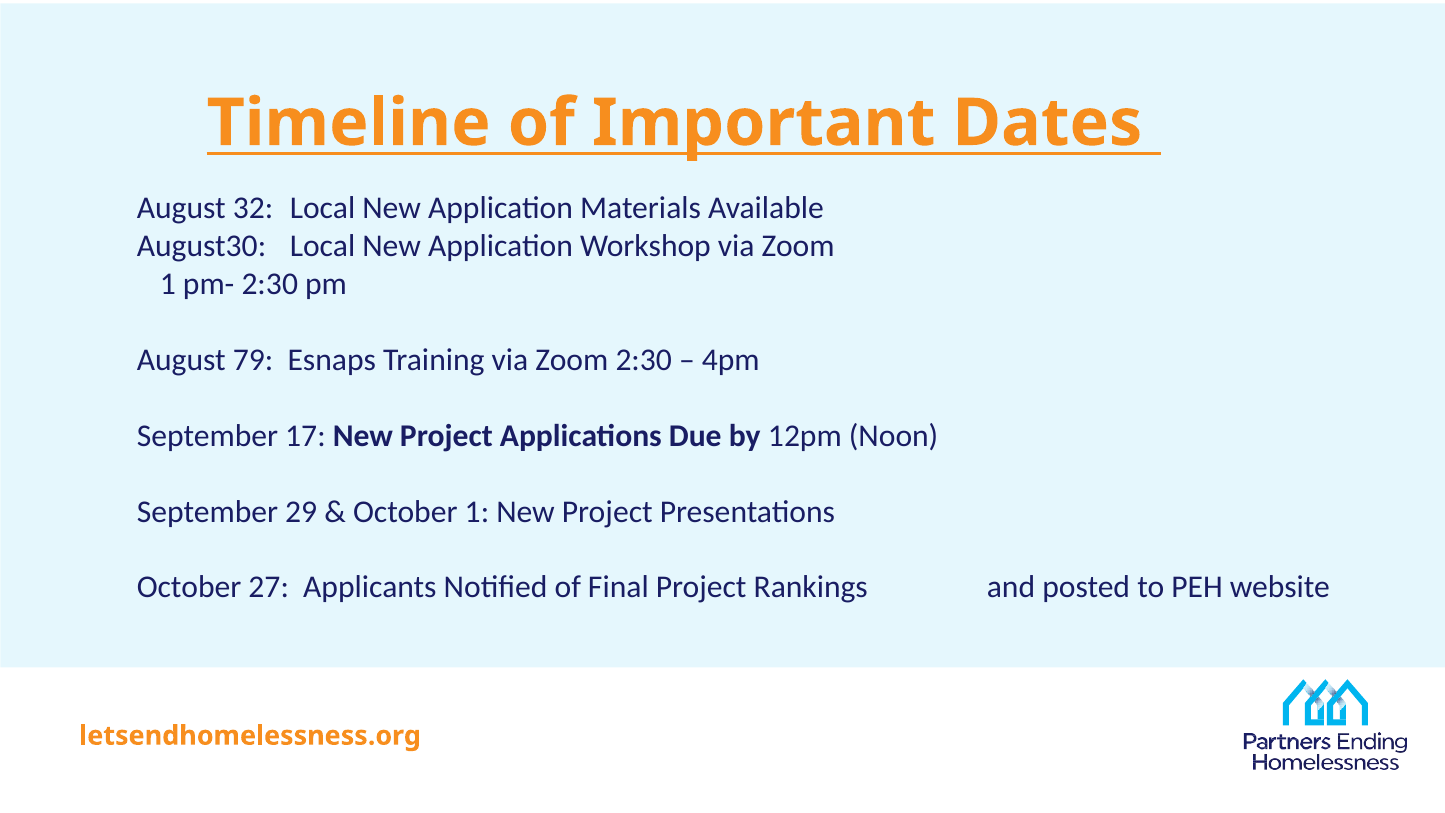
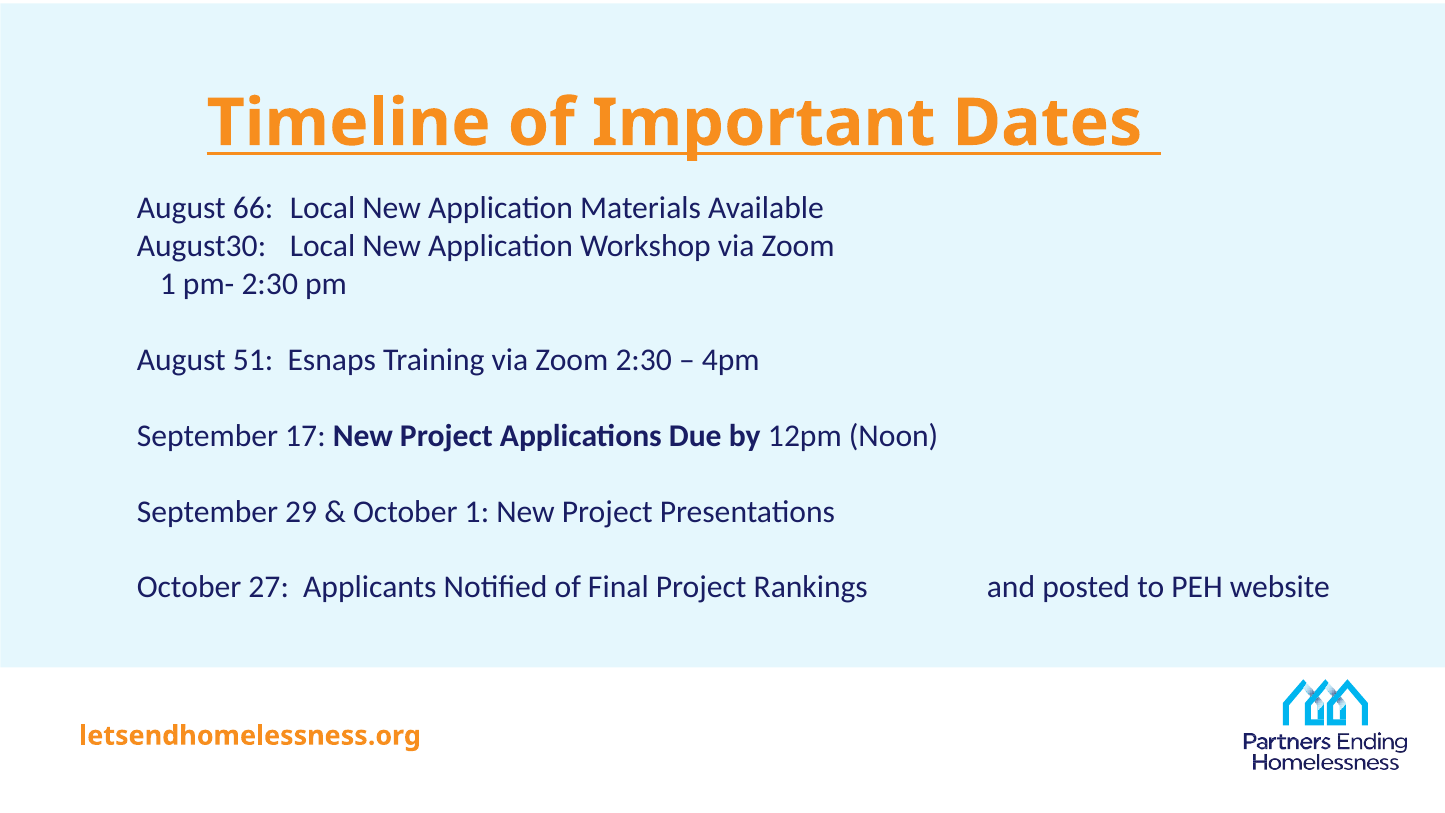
32: 32 -> 66
79: 79 -> 51
